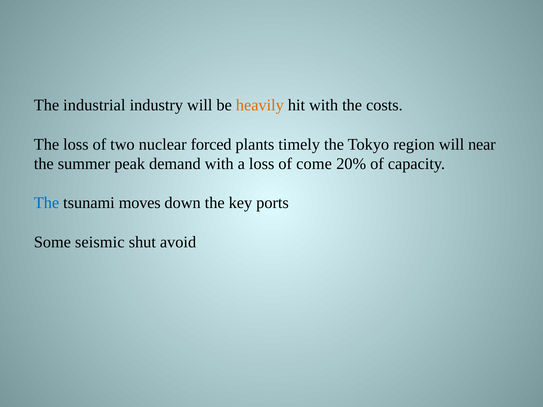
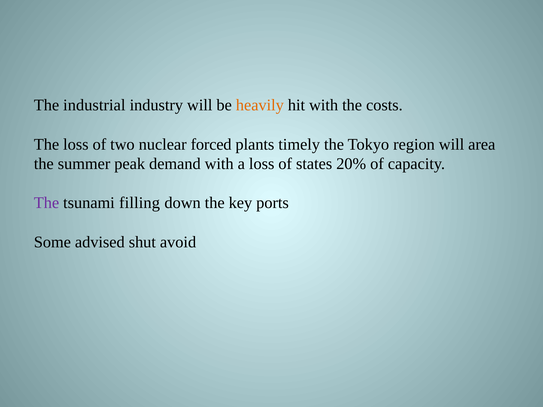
near: near -> area
come: come -> states
The at (47, 203) colour: blue -> purple
moves: moves -> filling
seismic: seismic -> advised
